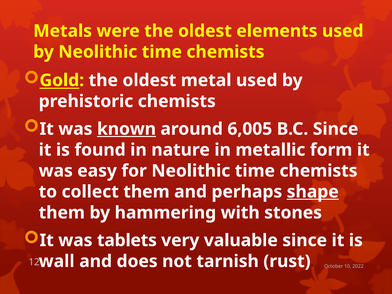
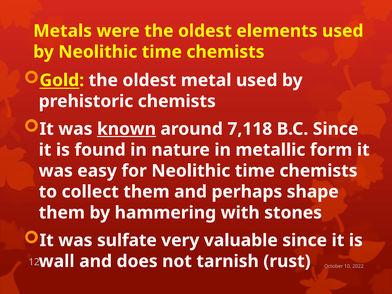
6,005: 6,005 -> 7,118
shape underline: present -> none
tablets: tablets -> sulfate
